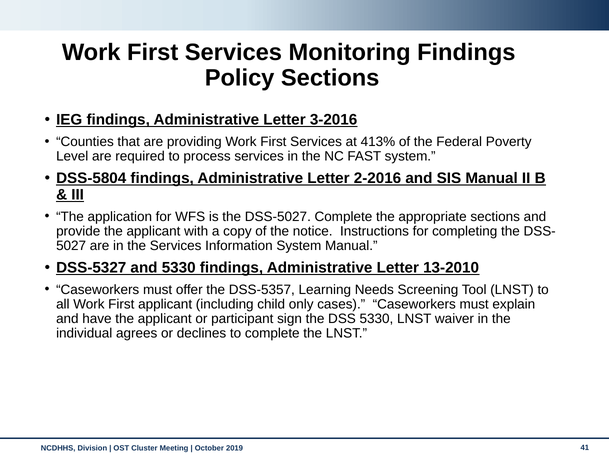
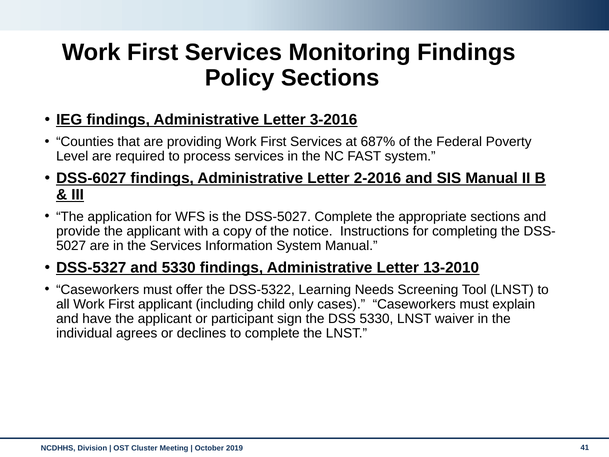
413%: 413% -> 687%
DSS-5804: DSS-5804 -> DSS-6027
DSS-5357: DSS-5357 -> DSS-5322
